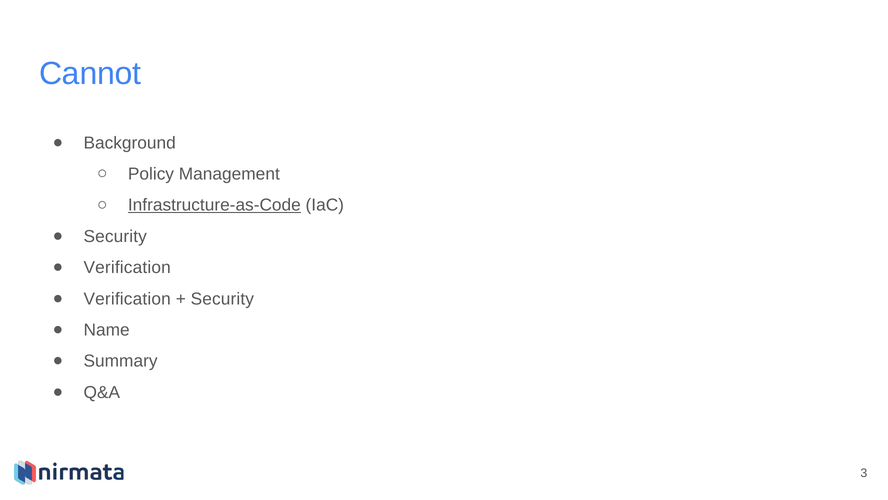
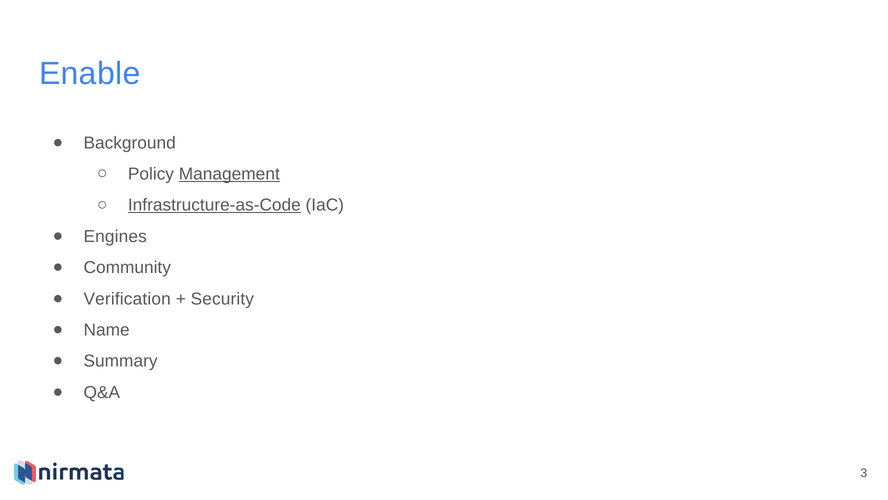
Cannot: Cannot -> Enable
Management underline: none -> present
Security at (115, 236): Security -> Engines
Verification at (127, 267): Verification -> Community
